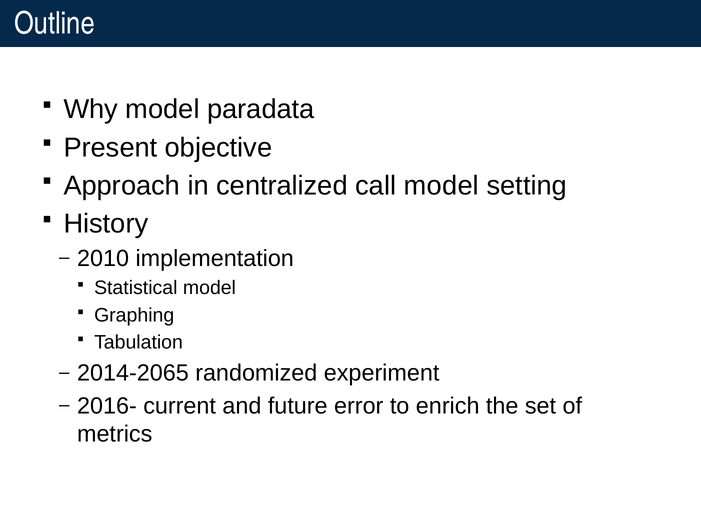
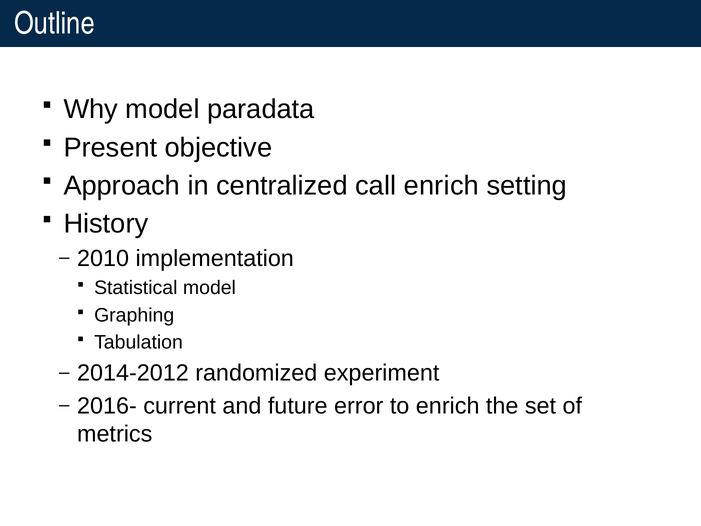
call model: model -> enrich
2014-2065: 2014-2065 -> 2014-2012
